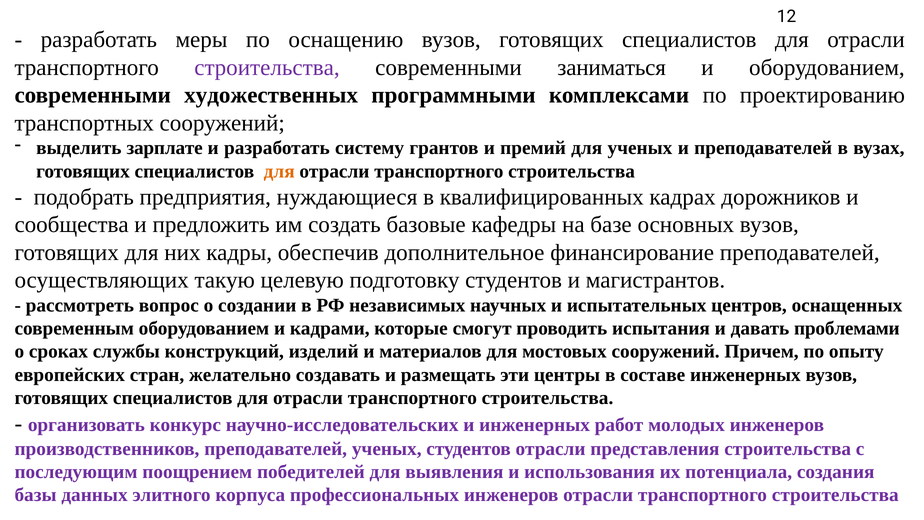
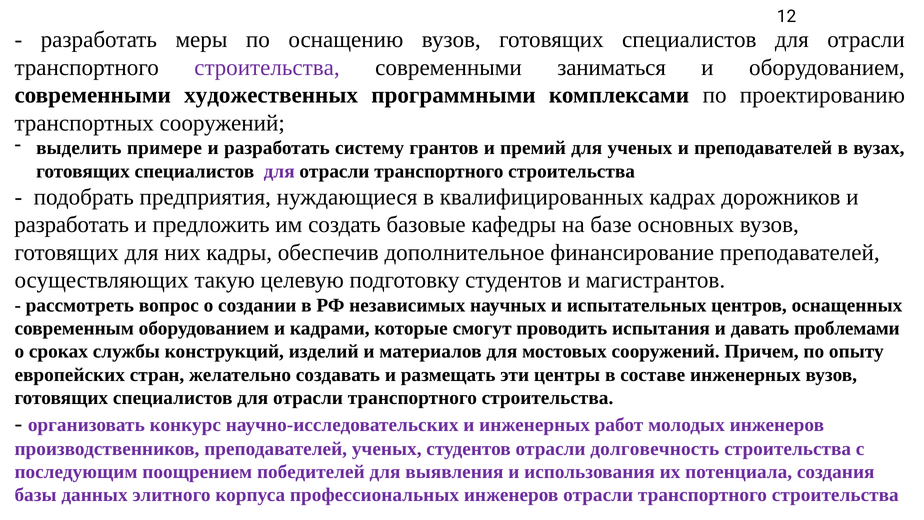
зарплате: зарплате -> примере
для at (279, 171) colour: orange -> purple
сообщества at (72, 225): сообщества -> разработать
представления: представления -> долговечность
